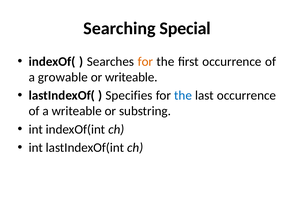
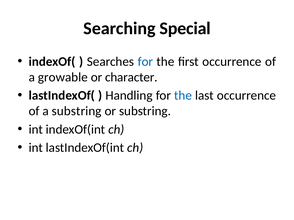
for at (145, 62) colour: orange -> blue
or writeable: writeable -> character
Specifies: Specifies -> Handling
a writeable: writeable -> substring
